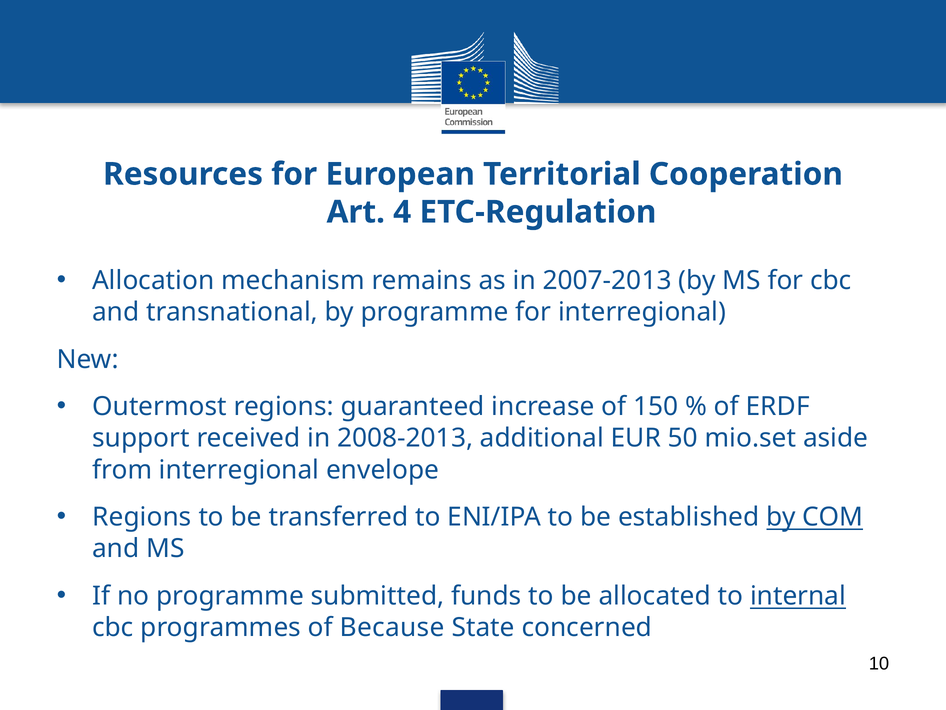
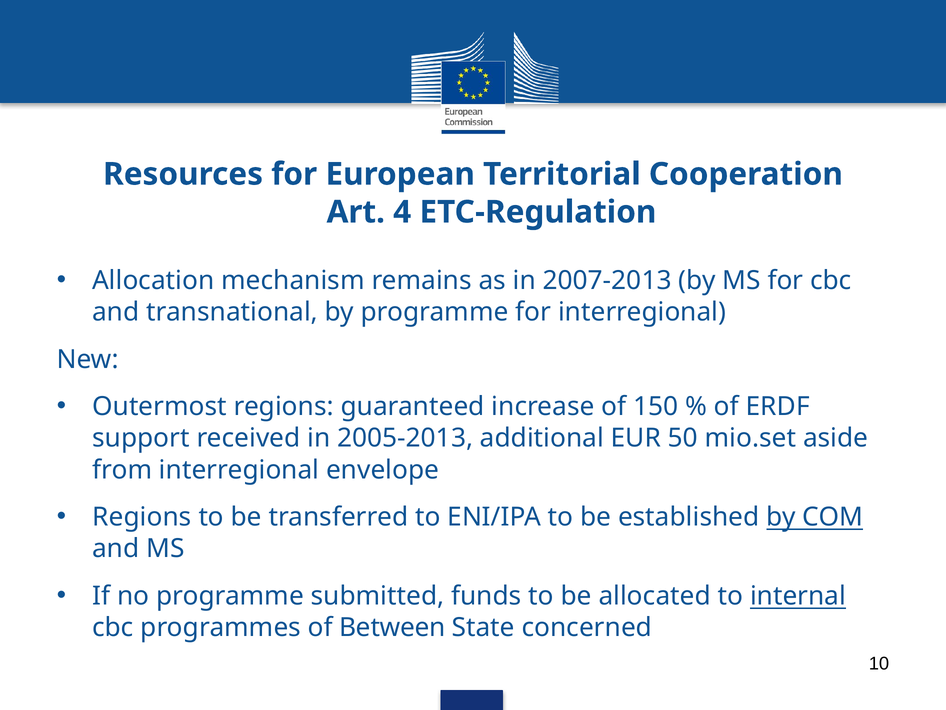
2008-2013: 2008-2013 -> 2005-2013
Because: Because -> Between
